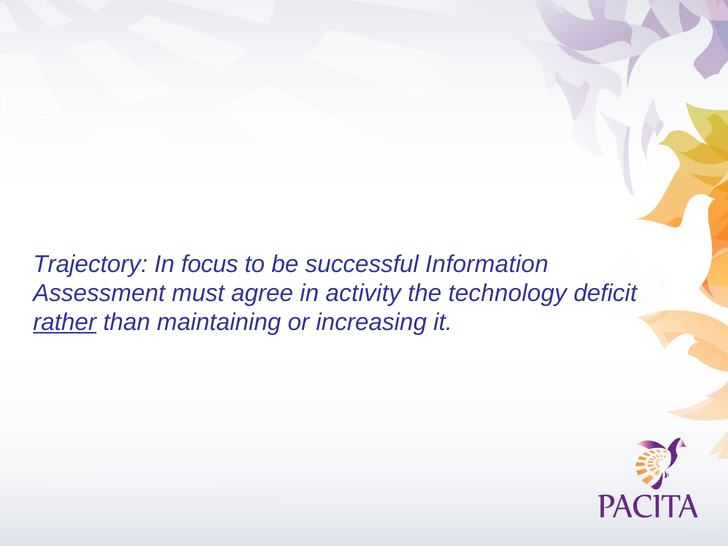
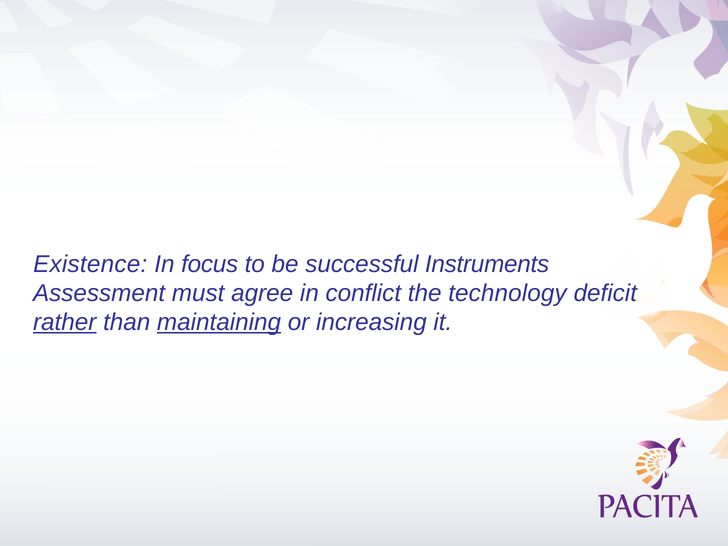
Trajectory: Trajectory -> Existence
Information: Information -> Instruments
activity: activity -> conflict
maintaining underline: none -> present
